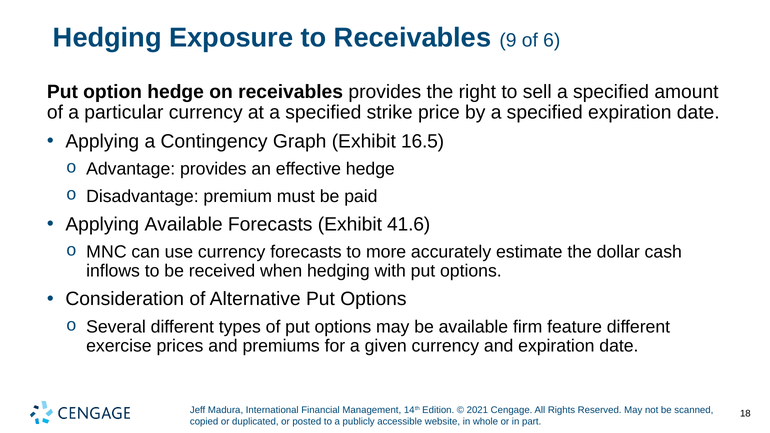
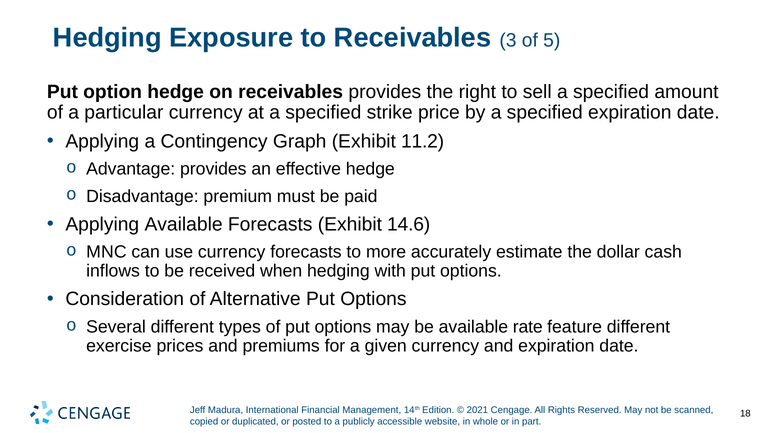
9: 9 -> 3
6: 6 -> 5
16.5: 16.5 -> 11.2
41.6: 41.6 -> 14.6
firm: firm -> rate
